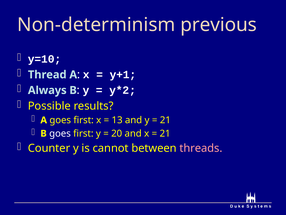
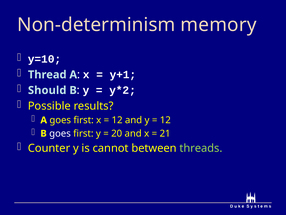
previous: previous -> memory
Always: Always -> Should
13 at (117, 120): 13 -> 12
21 at (165, 120): 21 -> 12
threads colour: pink -> light green
